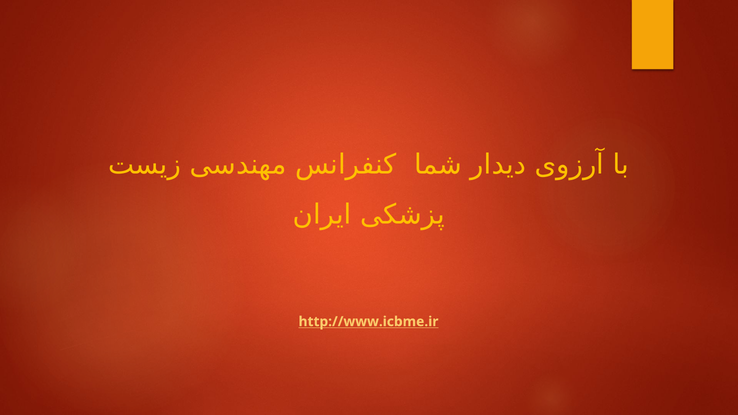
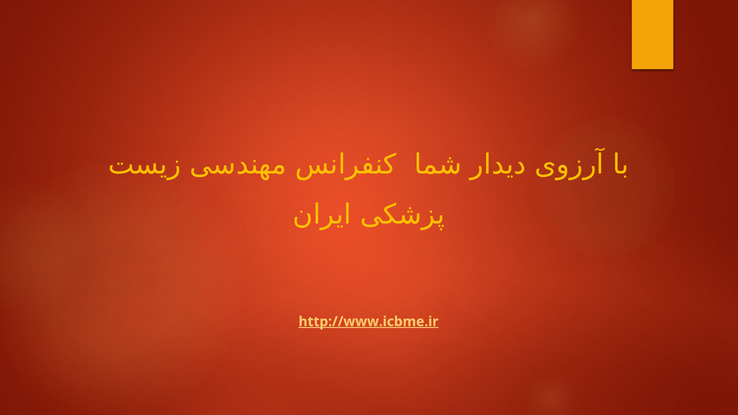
http://www.icbme.ir underline: none -> present
